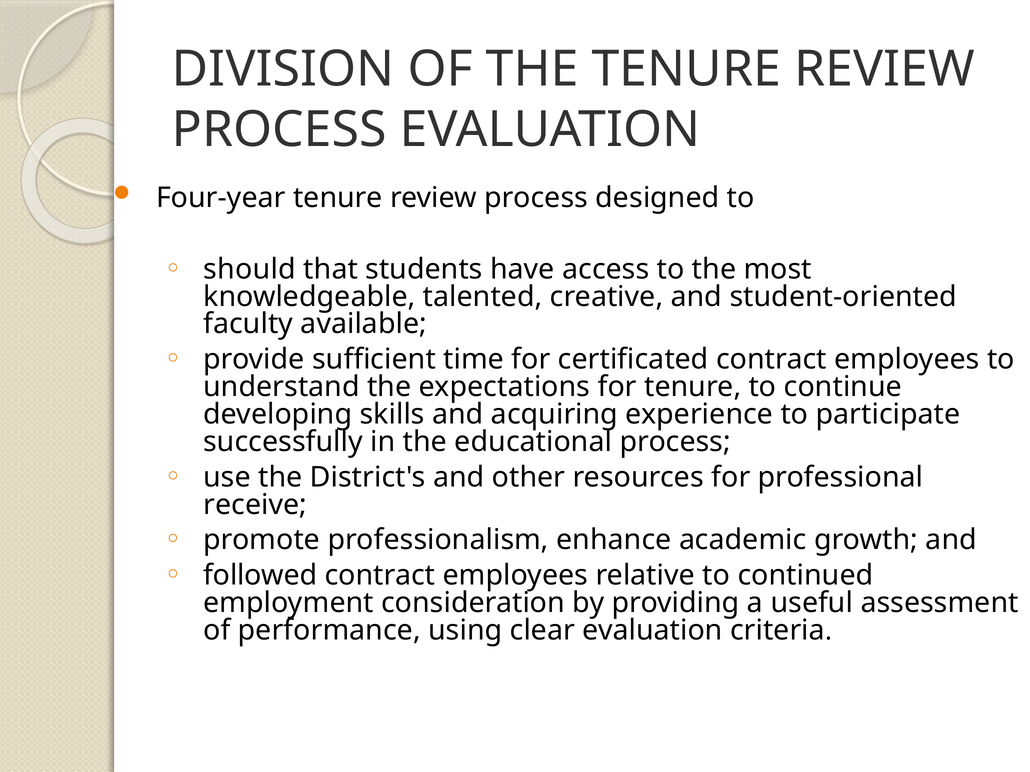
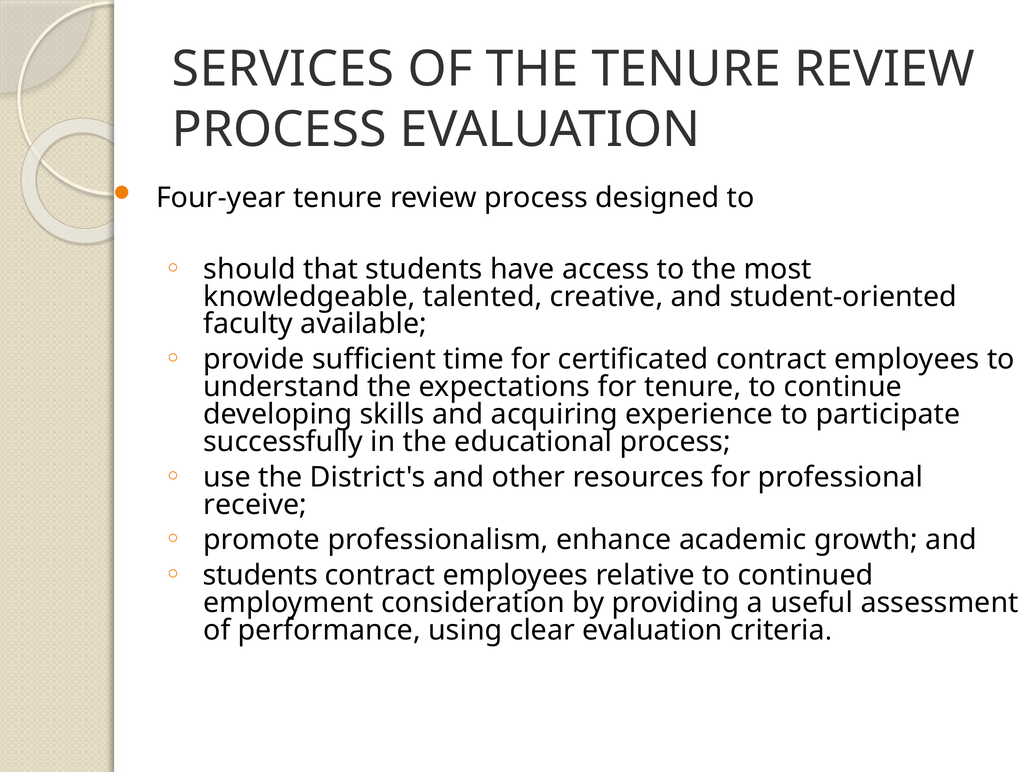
DIVISION: DIVISION -> SERVICES
followed at (260, 576): followed -> students
